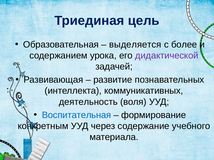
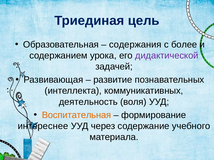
выделяется: выделяется -> содержания
Воспитательная colour: blue -> orange
конкретным: конкретным -> интереснее
